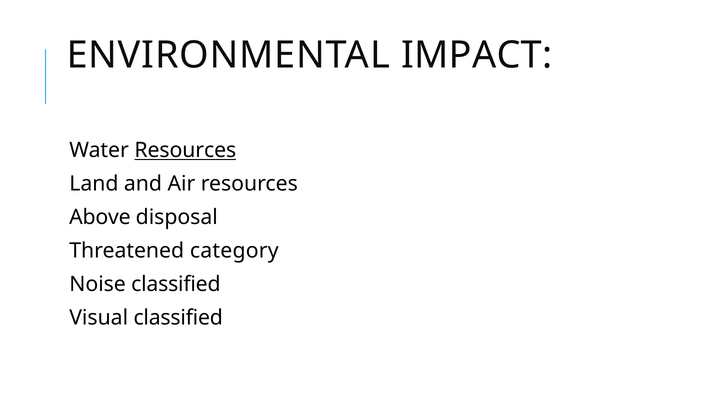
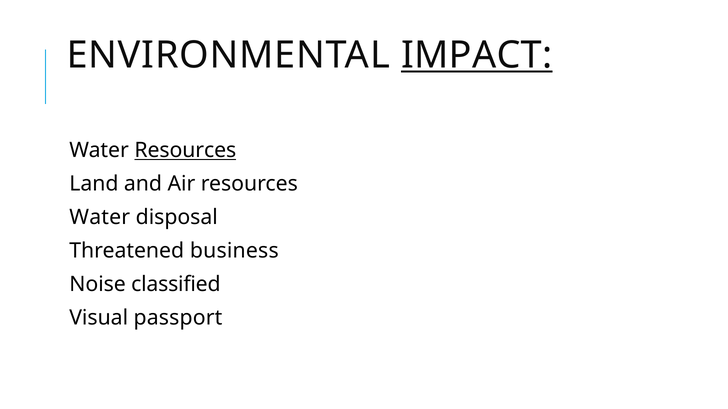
IMPACT underline: none -> present
Above at (100, 218): Above -> Water
category: category -> business
Visual classified: classified -> passport
